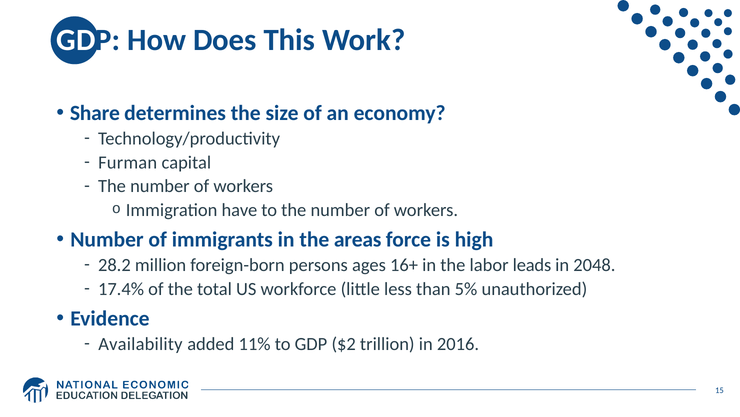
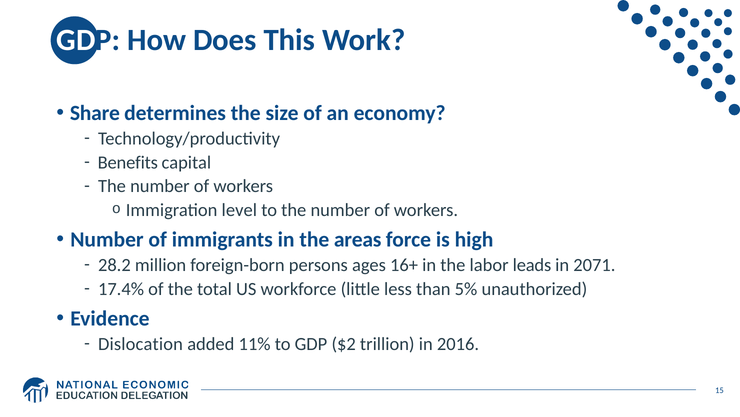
Furman: Furman -> Benefits
have: have -> level
2048: 2048 -> 2071
Availability: Availability -> Dislocation
